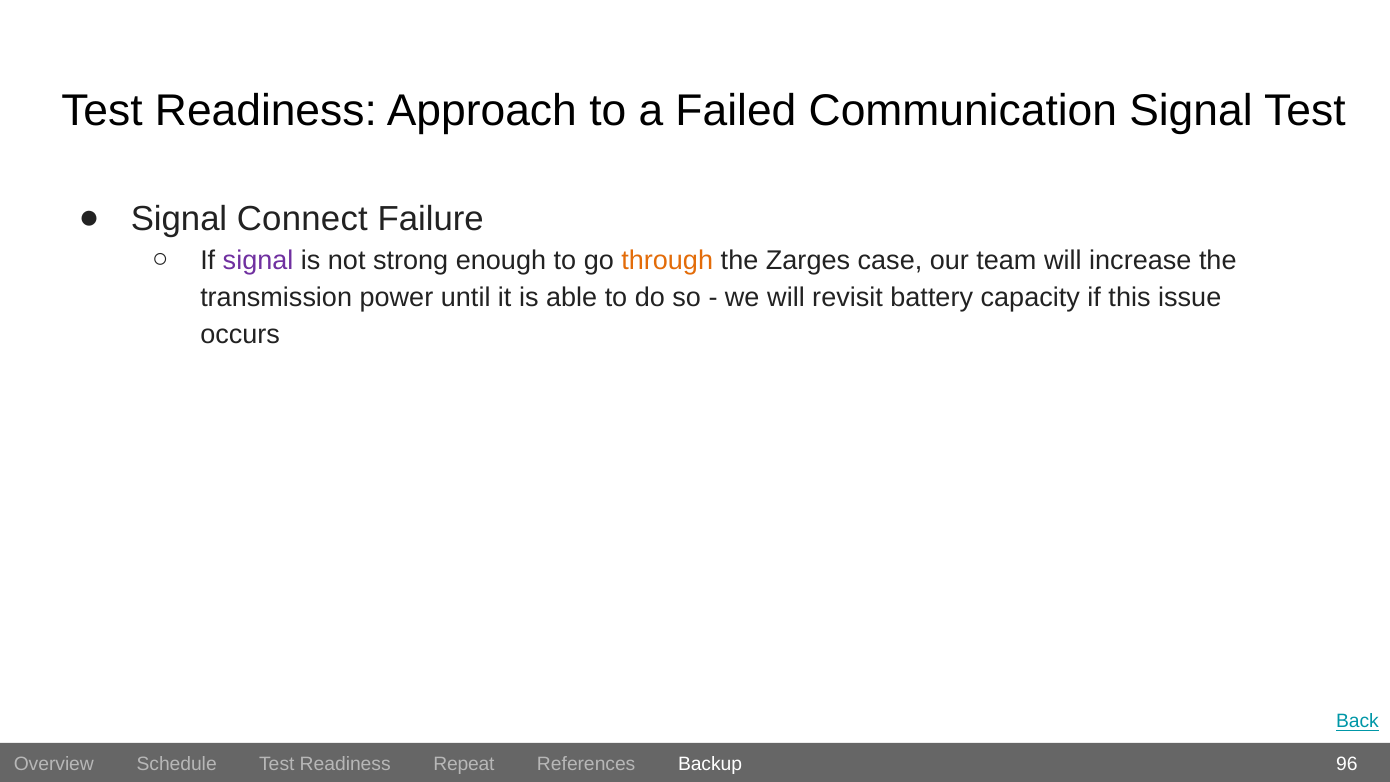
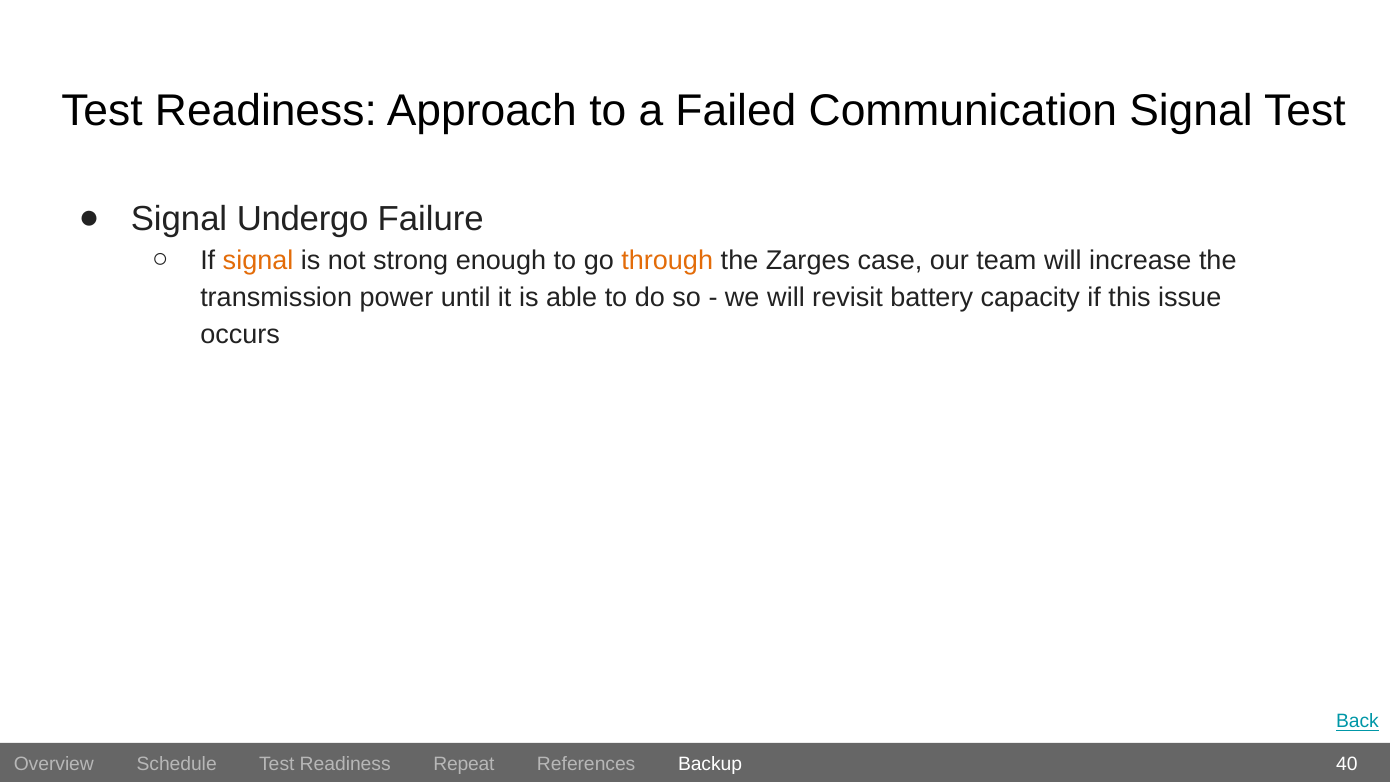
Connect: Connect -> Undergo
signal at (258, 260) colour: purple -> orange
96: 96 -> 40
